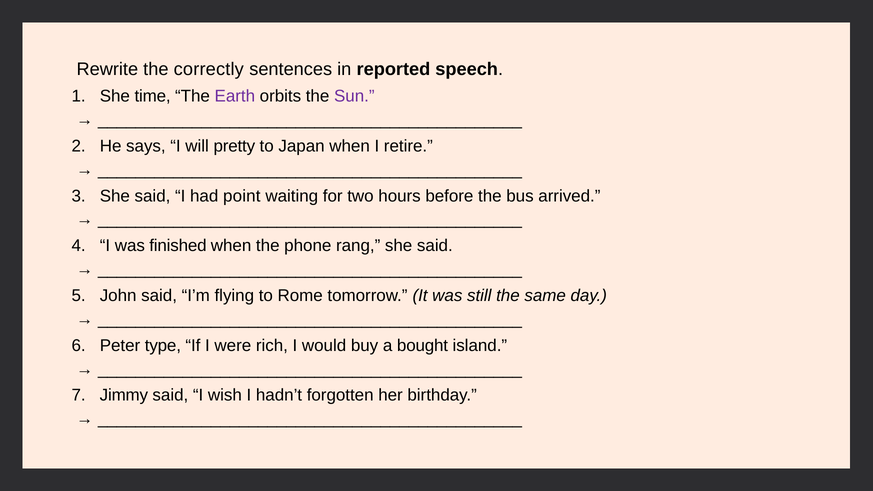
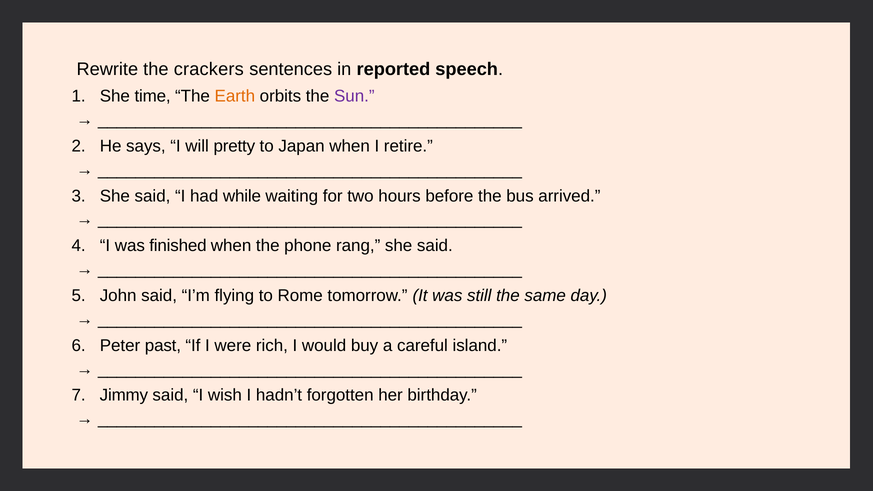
correctly: correctly -> crackers
Earth colour: purple -> orange
point: point -> while
type: type -> past
bought: bought -> careful
